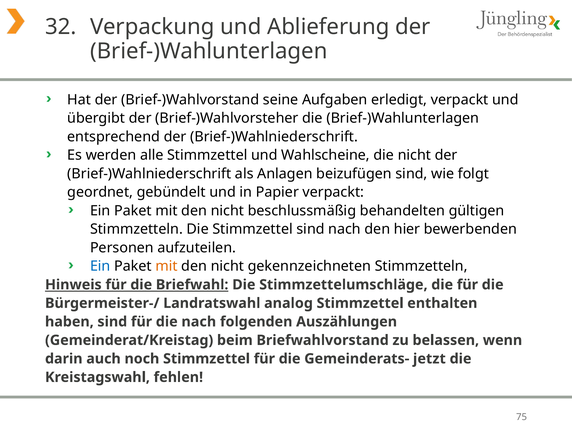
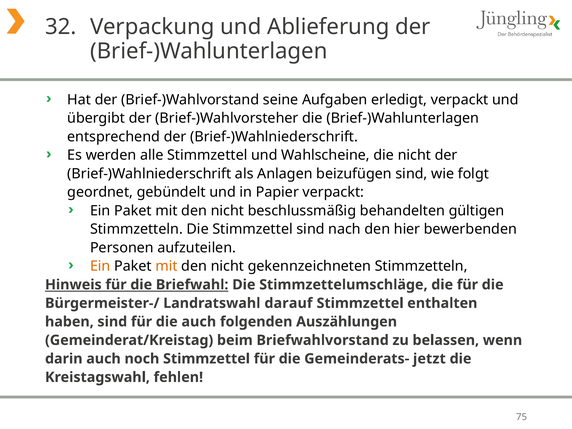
Ein at (100, 266) colour: blue -> orange
analog: analog -> darauf
die nach: nach -> auch
